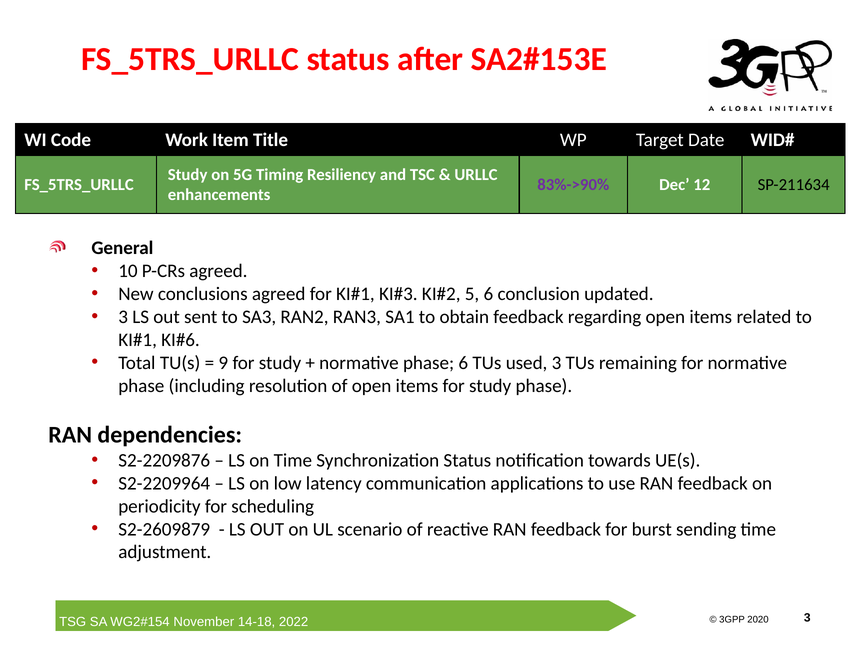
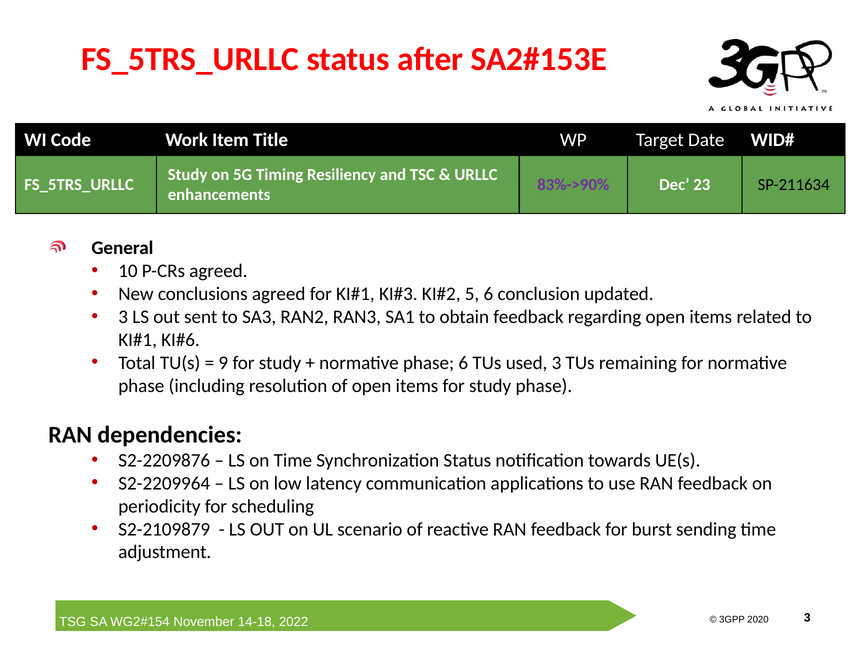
12: 12 -> 23
S2-2609879: S2-2609879 -> S2-2109879
